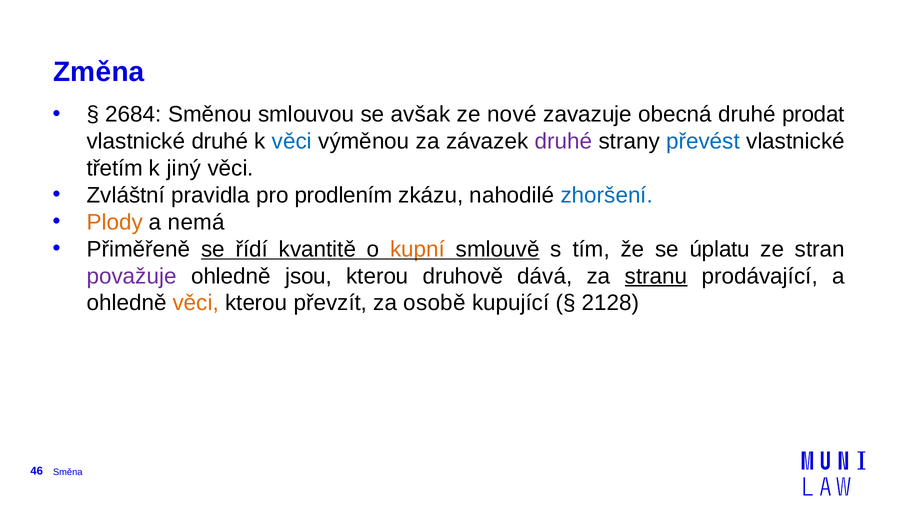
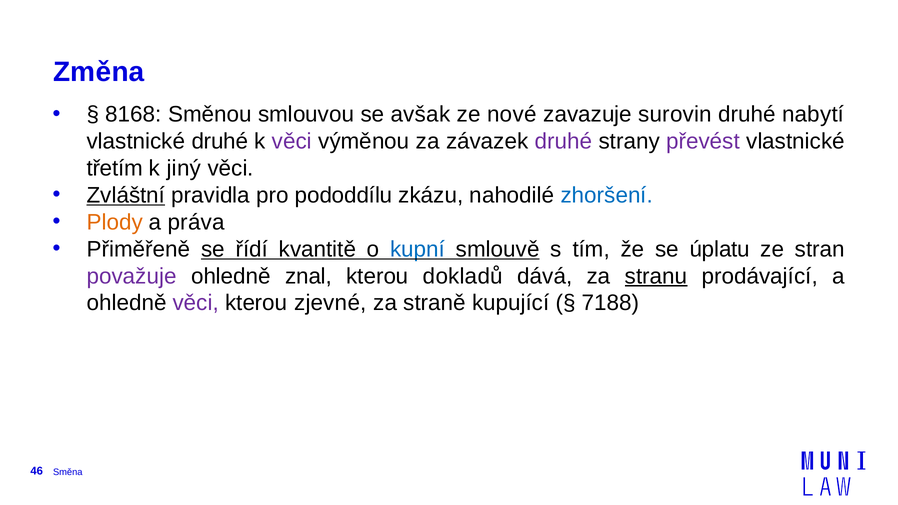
2684: 2684 -> 8168
obecná: obecná -> surovin
prodat: prodat -> nabytí
věci at (292, 142) colour: blue -> purple
převést colour: blue -> purple
Zvláštní underline: none -> present
prodlením: prodlením -> pododdílu
nemá: nemá -> práva
kupní colour: orange -> blue
jsou: jsou -> znal
druhově: druhově -> dokladů
věci at (196, 303) colour: orange -> purple
převzít: převzít -> zjevné
osobě: osobě -> straně
2128: 2128 -> 7188
